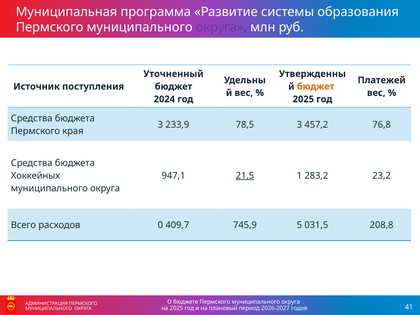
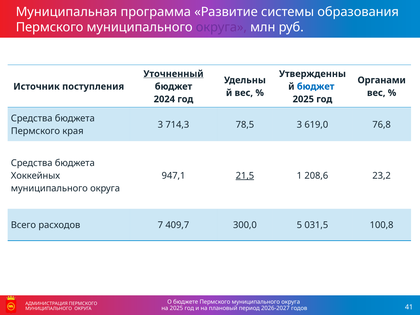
Уточненный underline: none -> present
Платежей: Платежей -> Органами
бюджет at (316, 87) colour: orange -> blue
233,9: 233,9 -> 714,3
457,2: 457,2 -> 619,0
283,2: 283,2 -> 208,6
0: 0 -> 7
745,9: 745,9 -> 300,0
208,8: 208,8 -> 100,8
